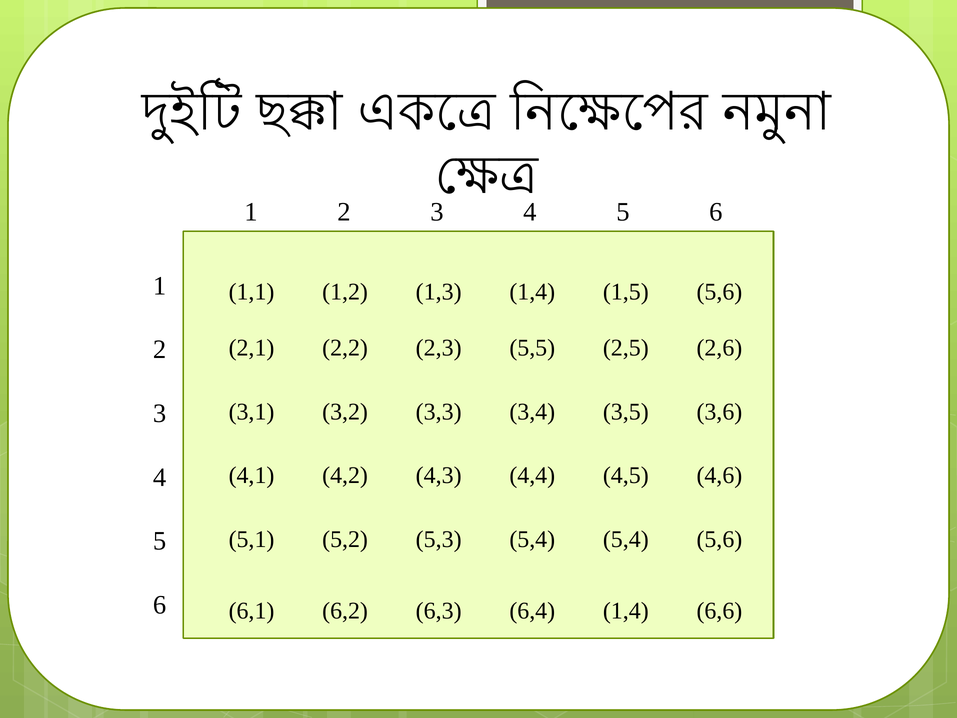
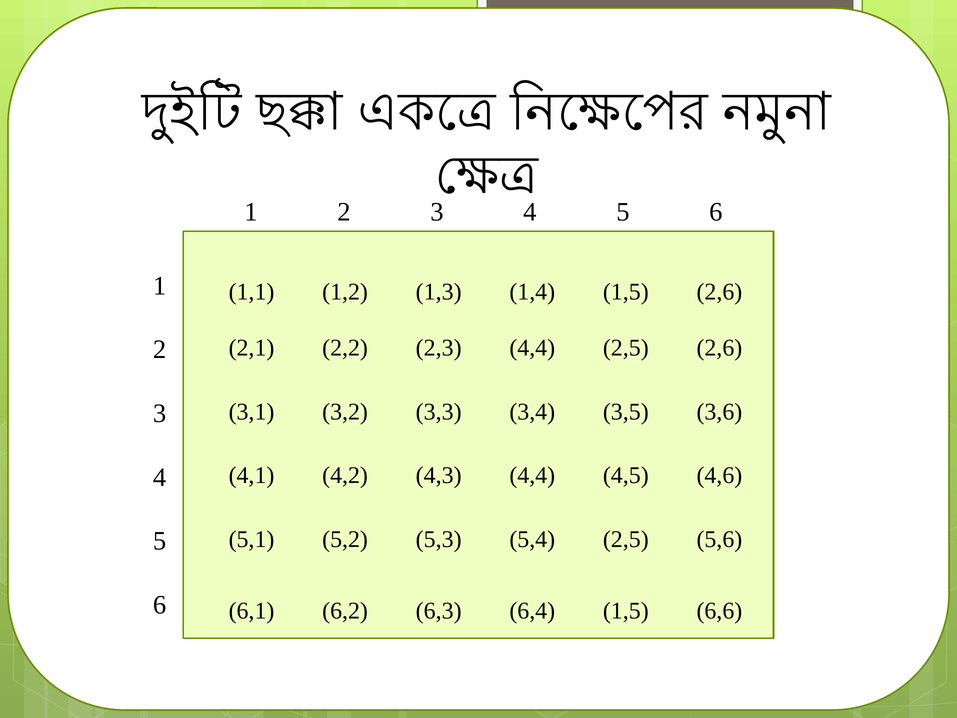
1,5 5,6: 5,6 -> 2,6
2,3 5,5: 5,5 -> 4,4
5,4 5,4: 5,4 -> 2,5
6,4 1,4: 1,4 -> 1,5
